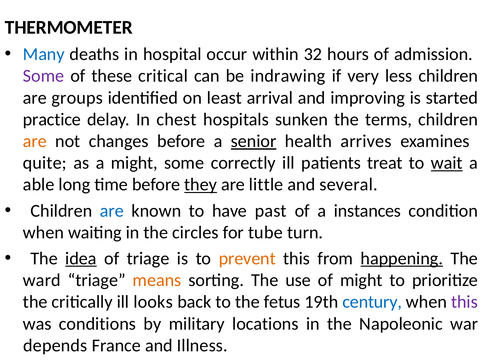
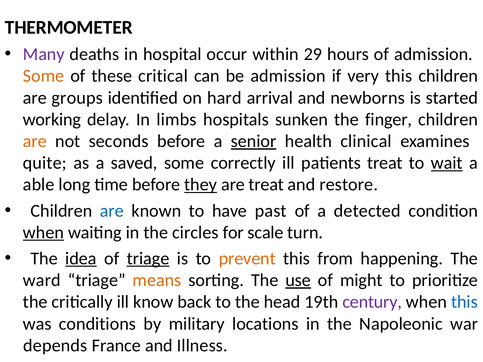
Many colour: blue -> purple
32: 32 -> 29
Some at (44, 76) colour: purple -> orange
be indrawing: indrawing -> admission
very less: less -> this
least: least -> hard
improving: improving -> newborns
practice: practice -> working
chest: chest -> limbs
terms: terms -> finger
changes: changes -> seconds
arrives: arrives -> clinical
a might: might -> saved
are little: little -> treat
several: several -> restore
instances: instances -> detected
when at (43, 233) underline: none -> present
tube: tube -> scale
triage at (148, 259) underline: none -> present
happening underline: present -> none
use underline: none -> present
looks: looks -> know
fetus: fetus -> head
century colour: blue -> purple
this at (465, 302) colour: purple -> blue
